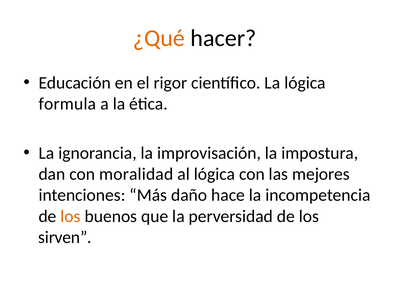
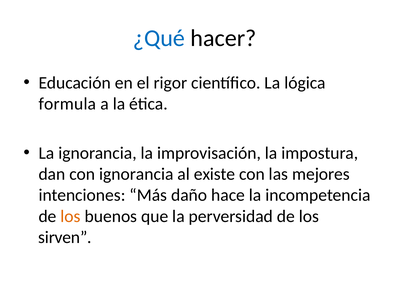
¿Qué colour: orange -> blue
con moralidad: moralidad -> ignorancia
al lógica: lógica -> existe
